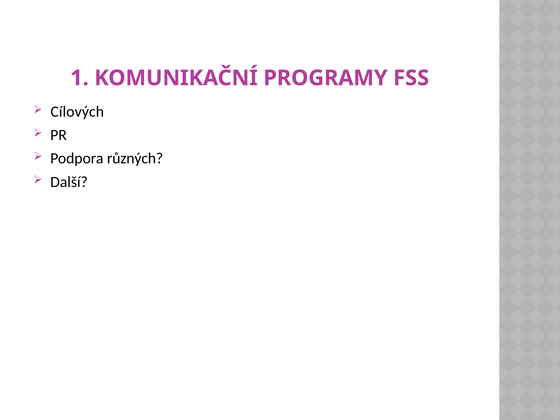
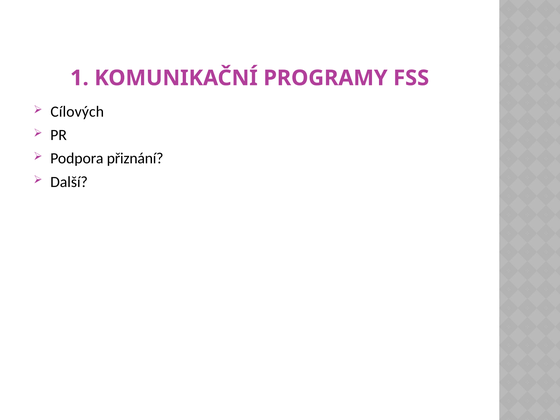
různých: různých -> přiznání
